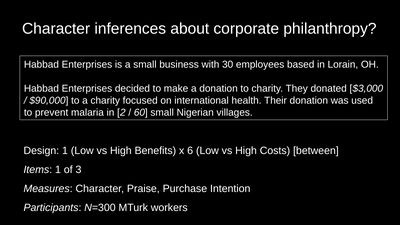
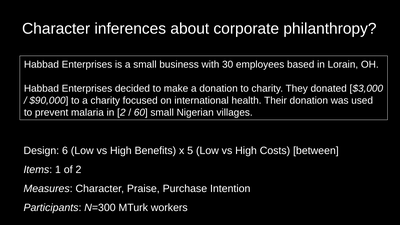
Design 1: 1 -> 6
6: 6 -> 5
of 3: 3 -> 2
